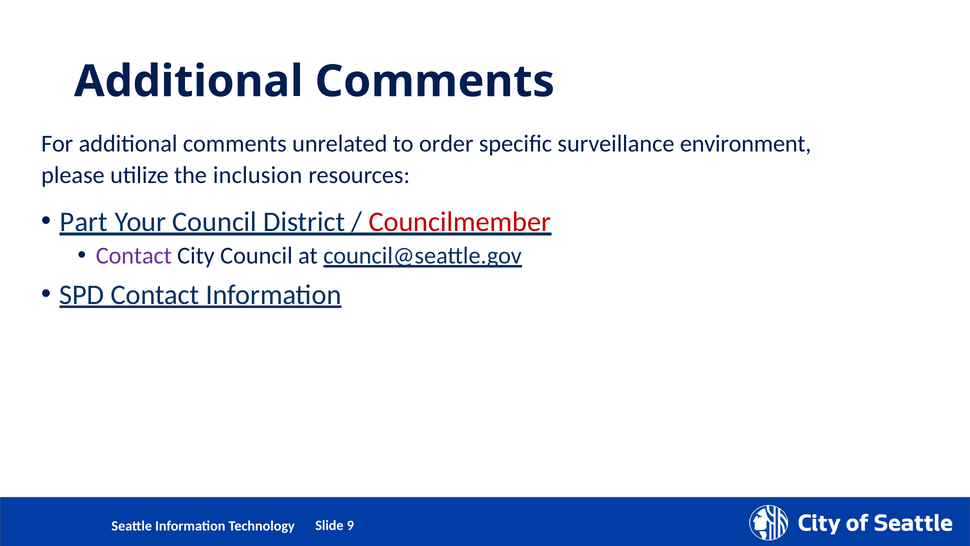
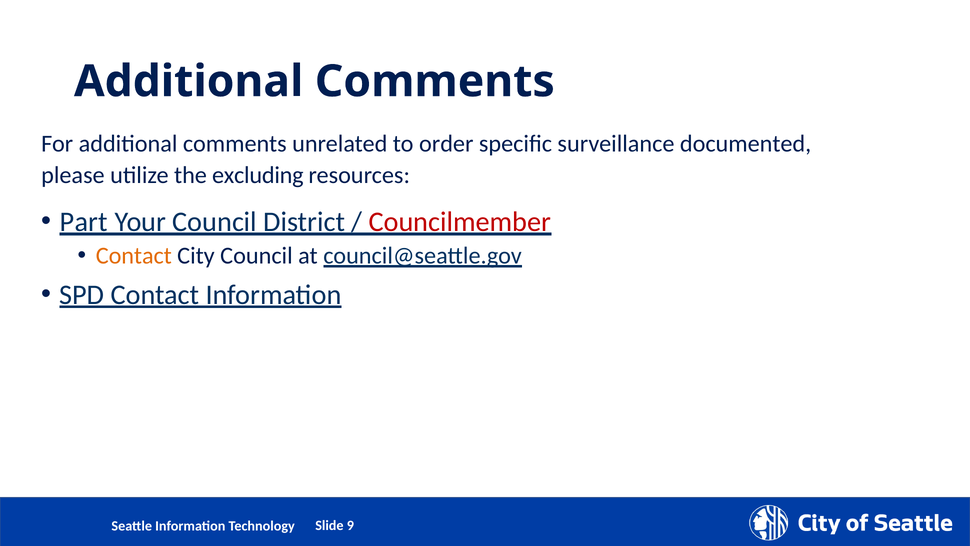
environment: environment -> documented
inclusion: inclusion -> excluding
Contact at (134, 255) colour: purple -> orange
